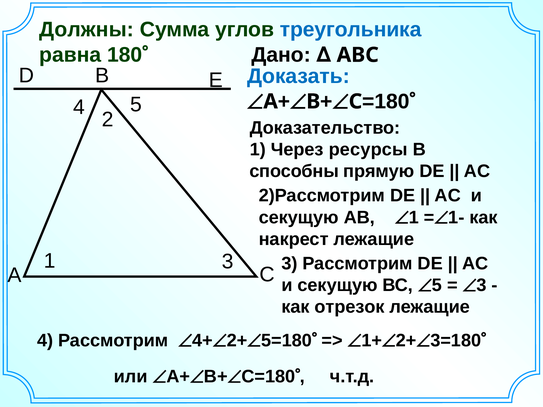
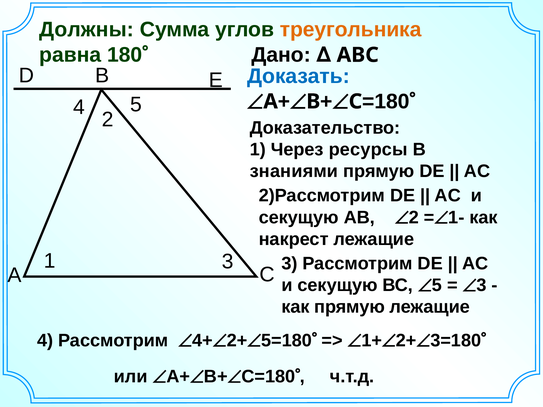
треугольника colour: blue -> orange
способны: способны -> знаниями
1 at (414, 218): 1 -> 2
как отрезок: отрезок -> прямую
